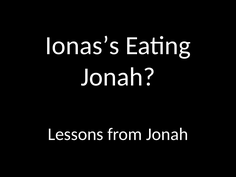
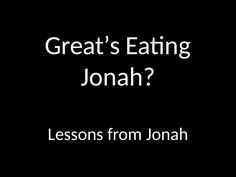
Ionas’s: Ionas’s -> Great’s
